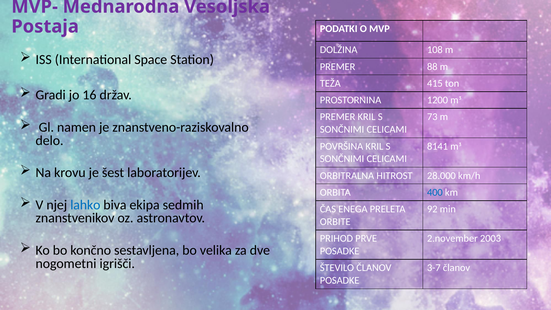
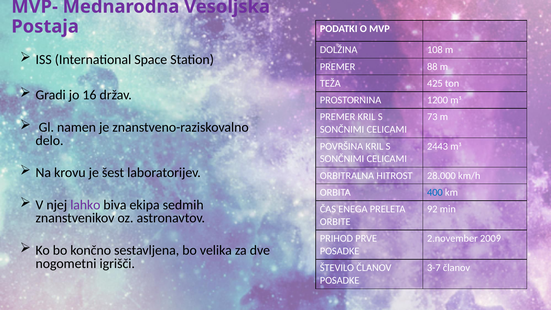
415: 415 -> 425
8141: 8141 -> 2443
lahko colour: blue -> purple
2003: 2003 -> 2009
